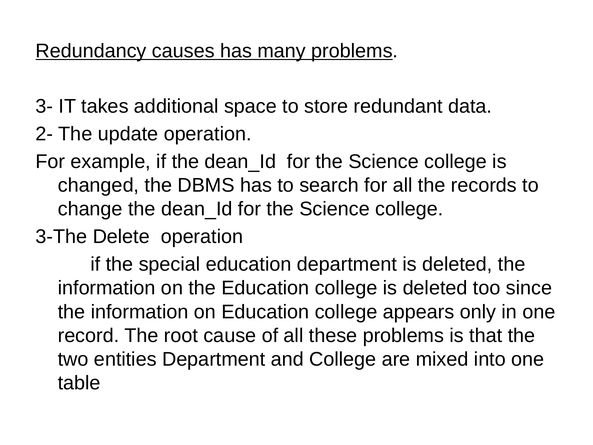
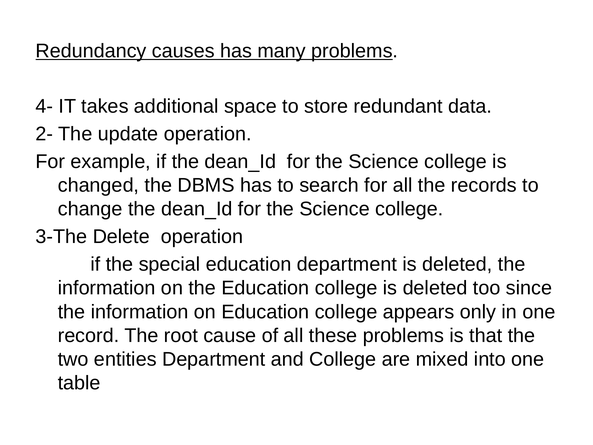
3-: 3- -> 4-
